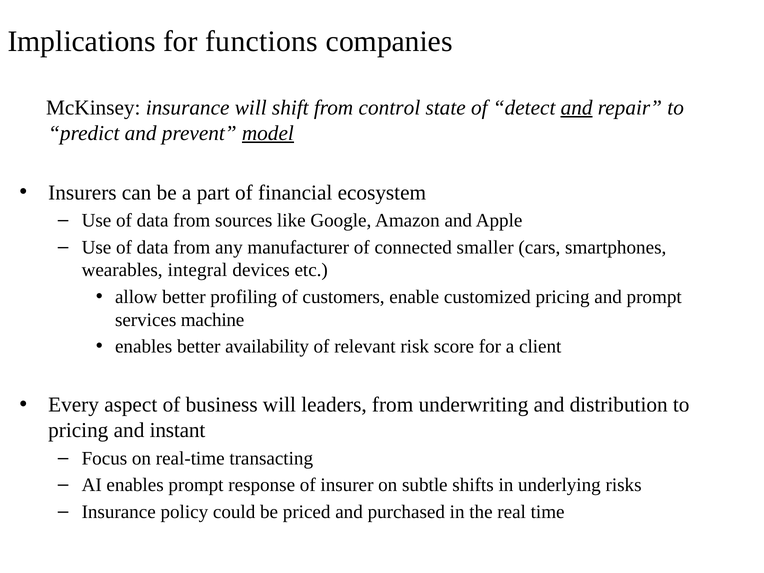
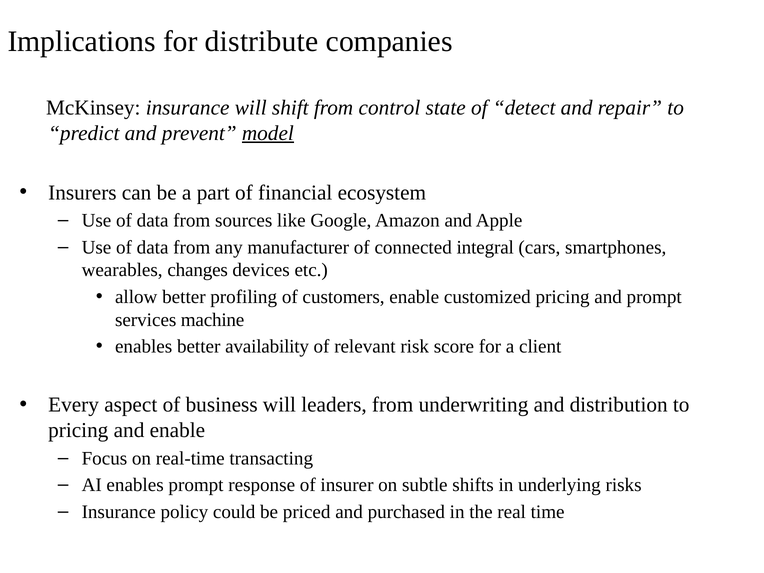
functions: functions -> distribute
and at (577, 108) underline: present -> none
smaller: smaller -> integral
integral: integral -> changes
and instant: instant -> enable
